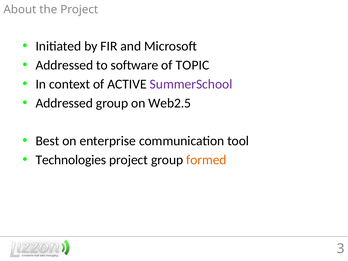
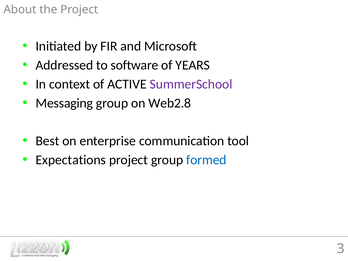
TOPIC: TOPIC -> YEARS
Addressed at (64, 103): Addressed -> Messaging
Web2.5: Web2.5 -> Web2.8
Technologies: Technologies -> Expectations
formed colour: orange -> blue
